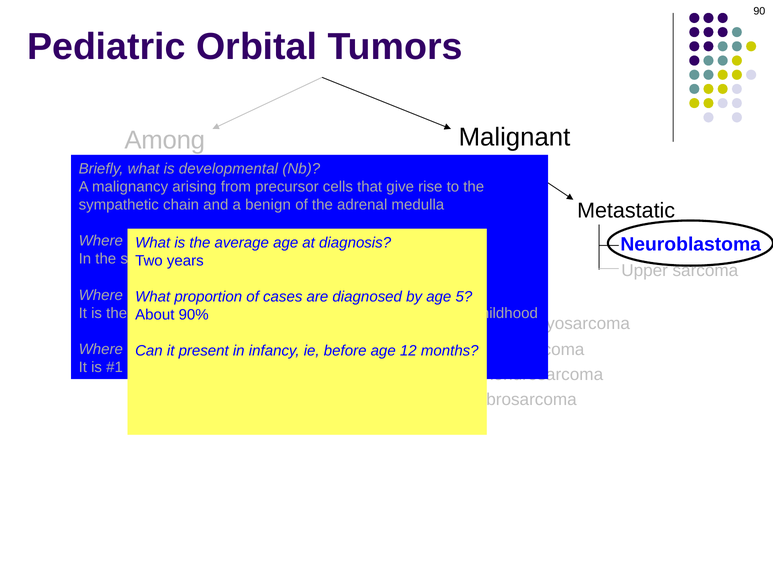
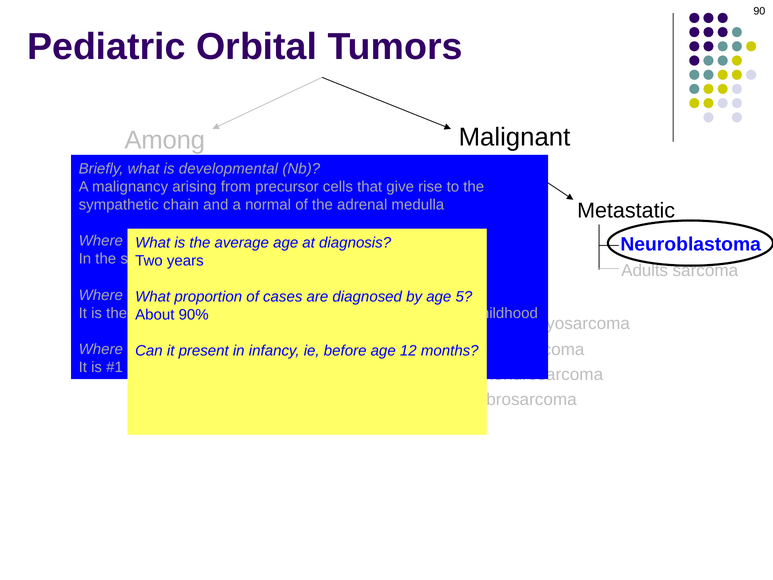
benign: benign -> normal
Upper: Upper -> Adults
